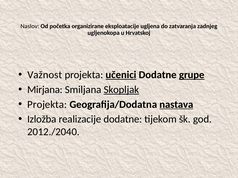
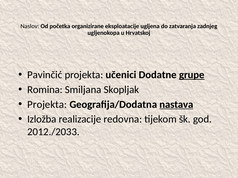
Važnost: Važnost -> Pavinčić
učenici underline: present -> none
Mirjana: Mirjana -> Romina
Skopljak underline: present -> none
realizacije dodatne: dodatne -> redovna
2012./2040: 2012./2040 -> 2012./2033
